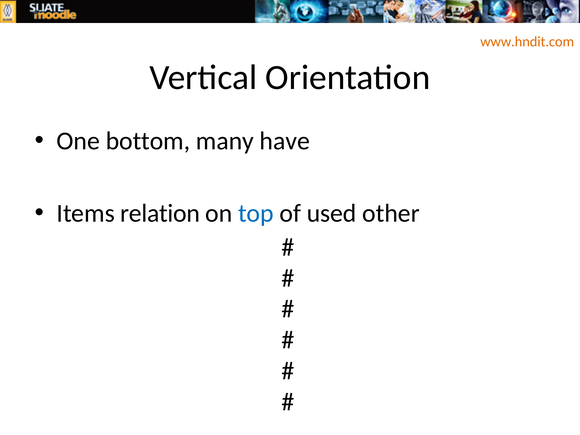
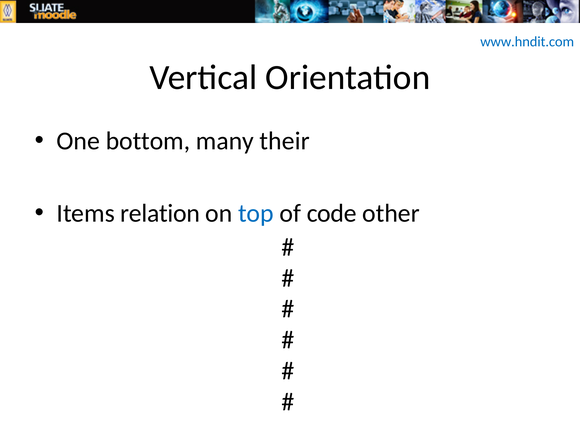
www.hndit.com colour: orange -> blue
have: have -> their
used: used -> code
